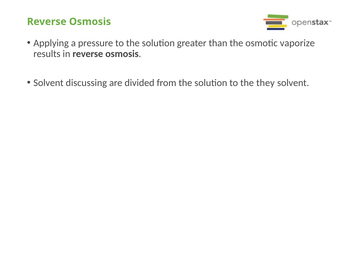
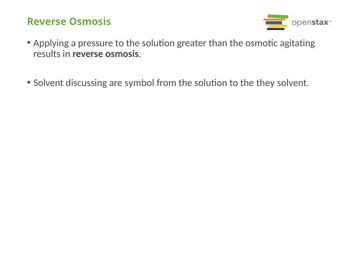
vaporize: vaporize -> agitating
divided: divided -> symbol
